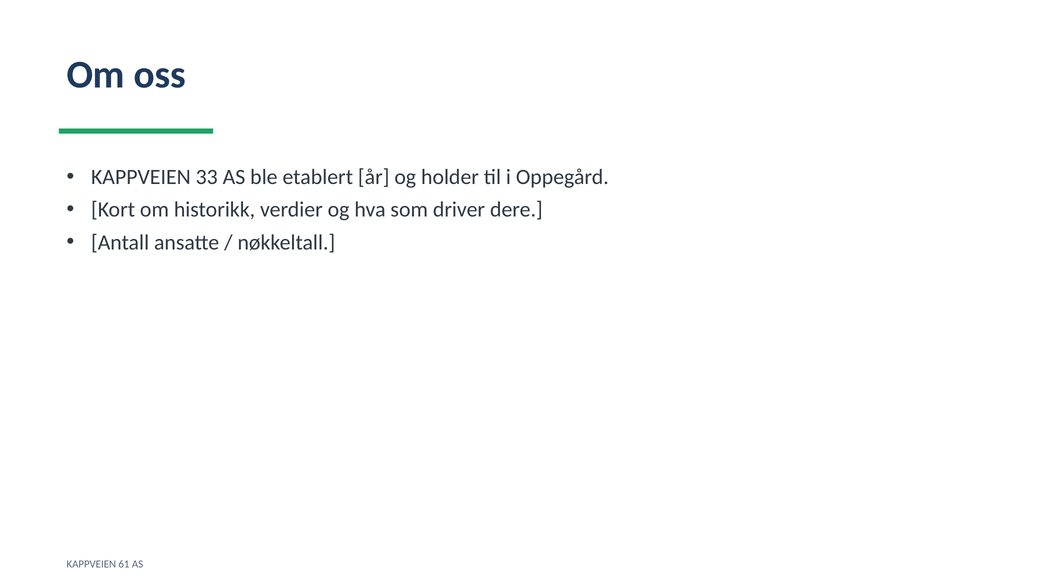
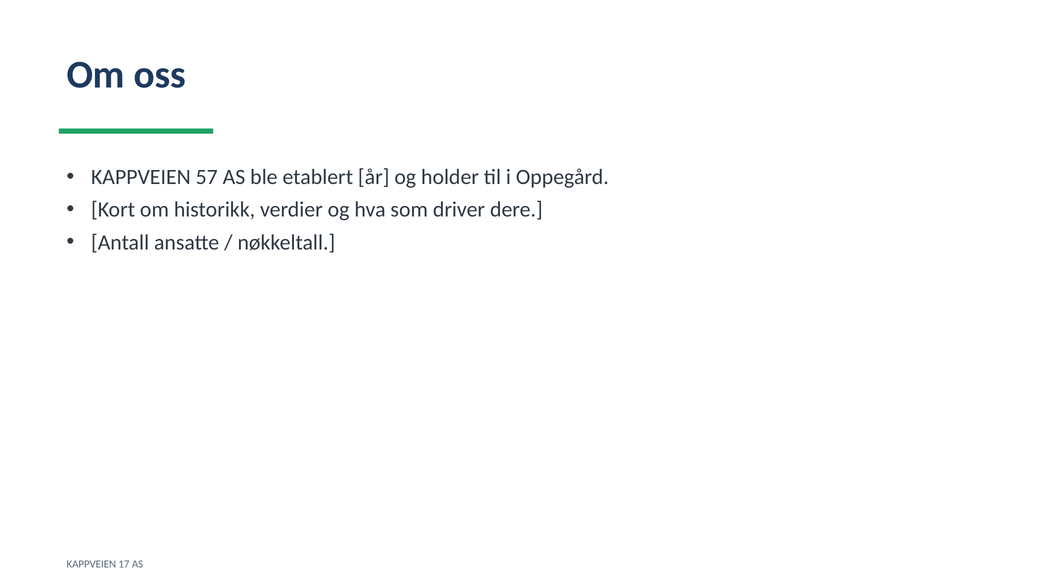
33: 33 -> 57
61: 61 -> 17
